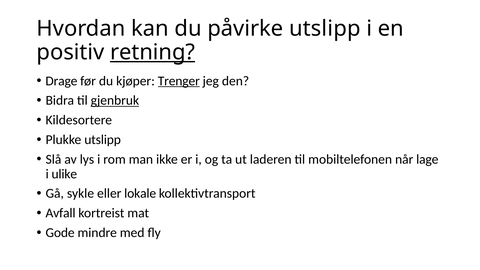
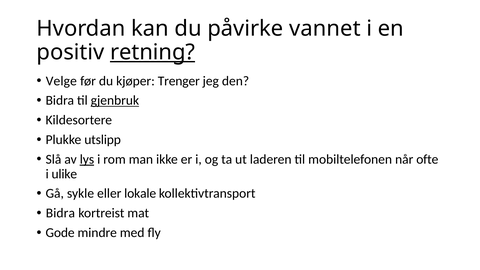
påvirke utslipp: utslipp -> vannet
Drage: Drage -> Velge
Trenger underline: present -> none
lys underline: none -> present
lage: lage -> ofte
Avfall at (61, 213): Avfall -> Bidra
